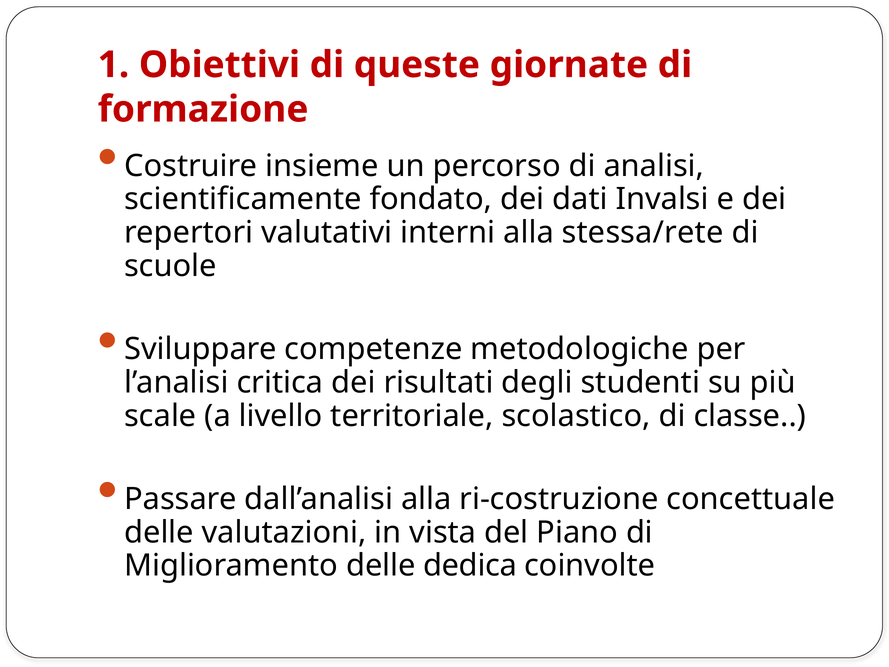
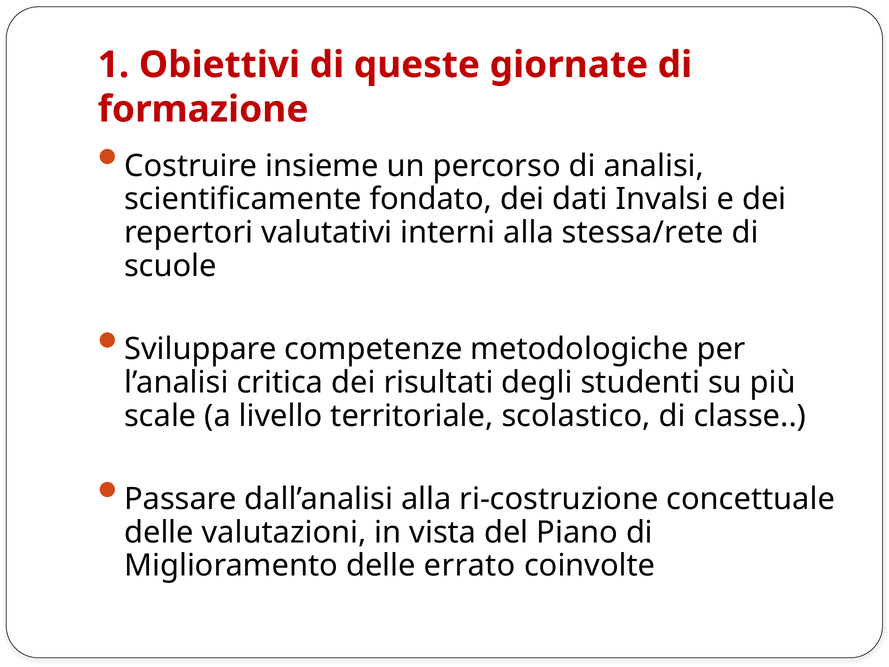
dedica: dedica -> errato
